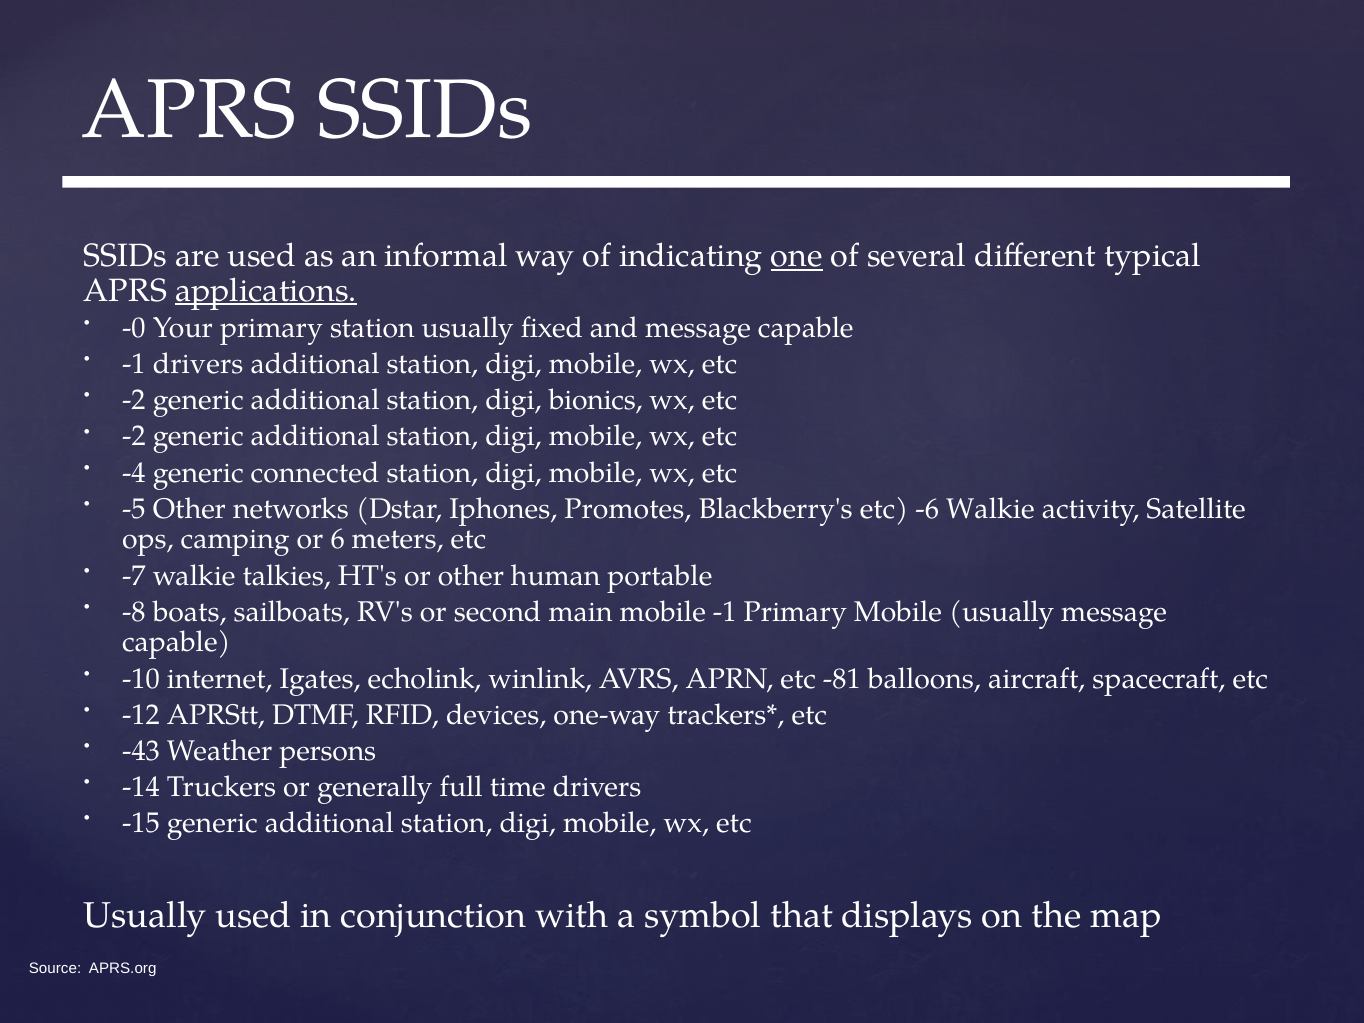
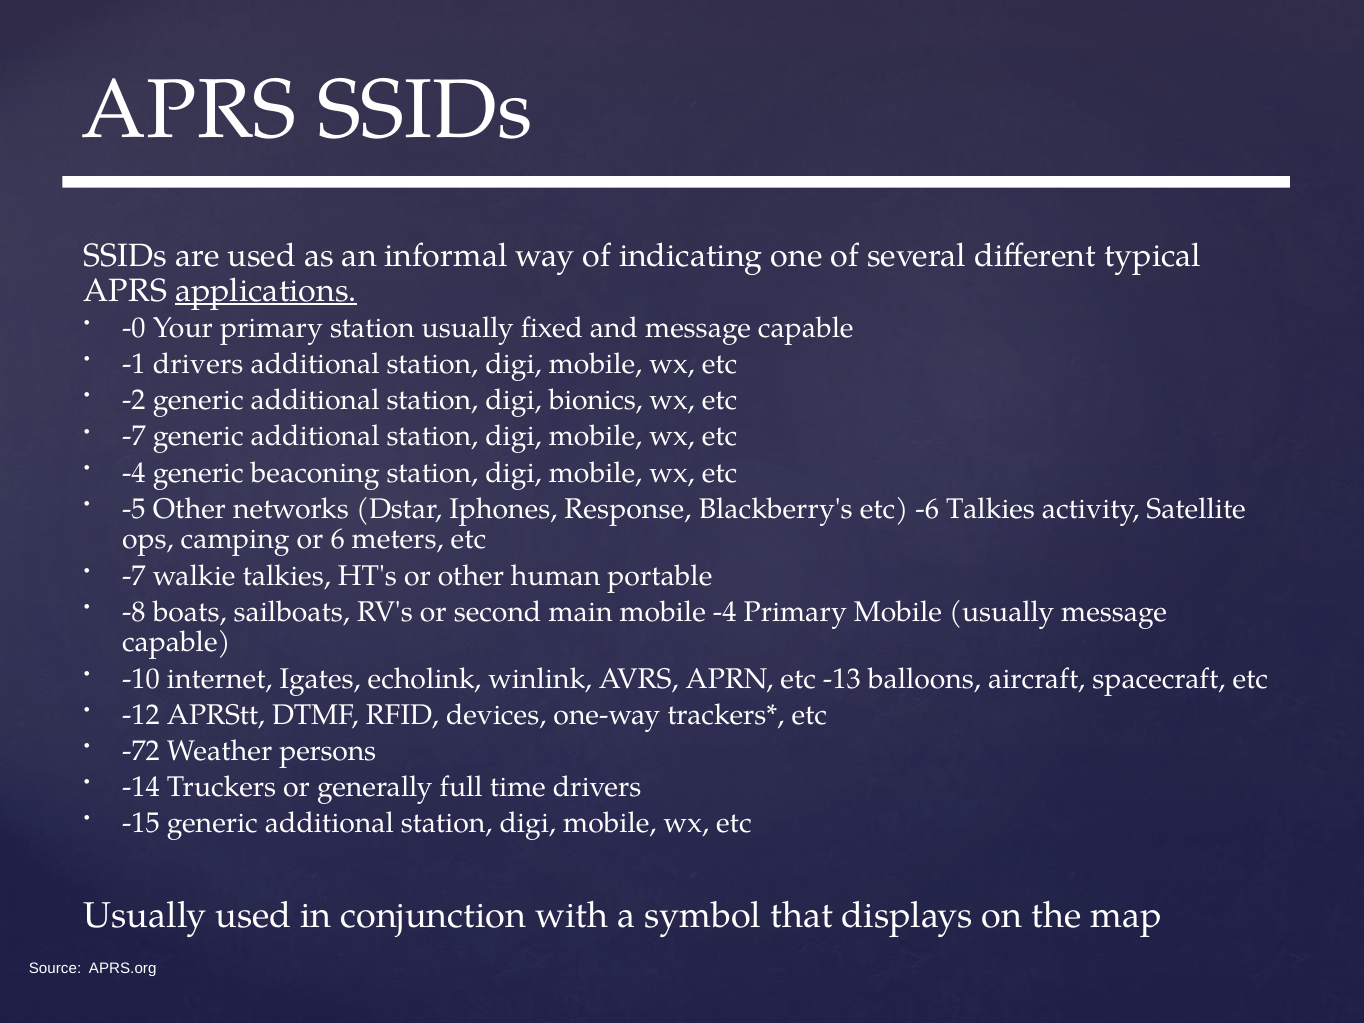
one underline: present -> none
-2 at (134, 437): -2 -> -7
connected: connected -> beaconing
Promotes: Promotes -> Response
-6 Walkie: Walkie -> Talkies
mobile -1: -1 -> -4
-81: -81 -> -13
-43: -43 -> -72
